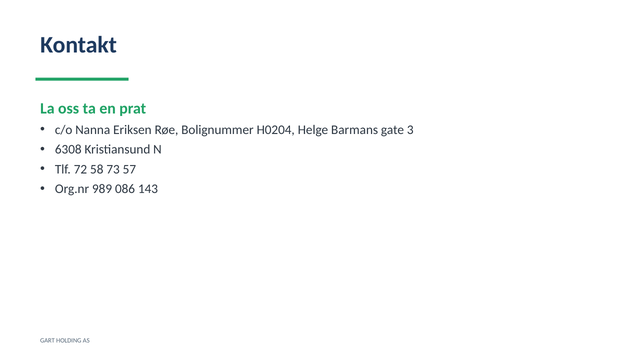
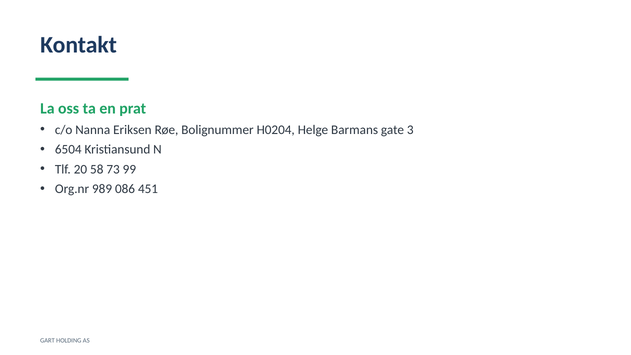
6308: 6308 -> 6504
72: 72 -> 20
57: 57 -> 99
143: 143 -> 451
